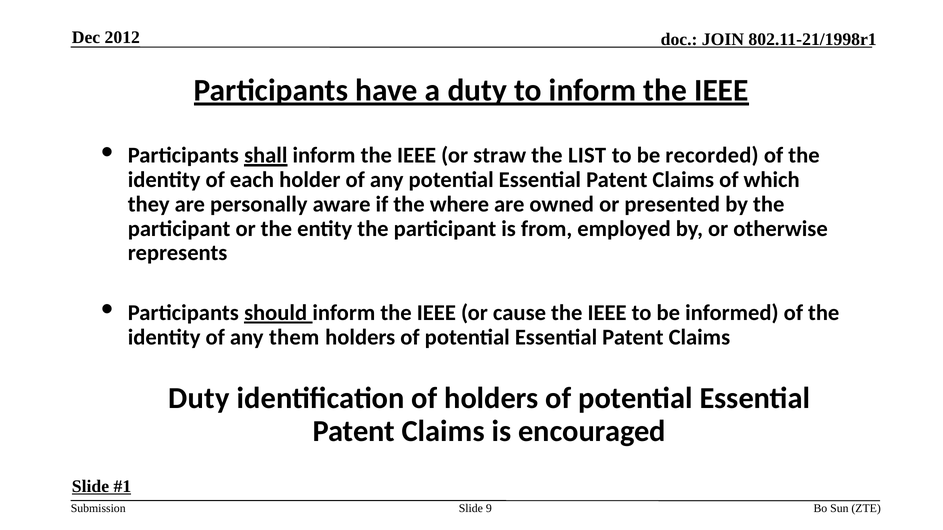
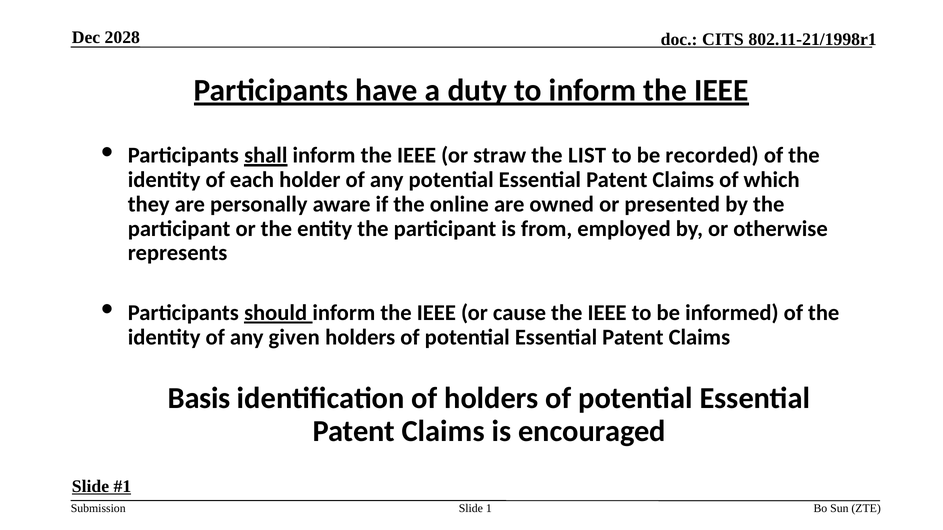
2012: 2012 -> 2028
JOIN: JOIN -> CITS
where: where -> online
them: them -> given
Duty at (199, 399): Duty -> Basis
9: 9 -> 1
